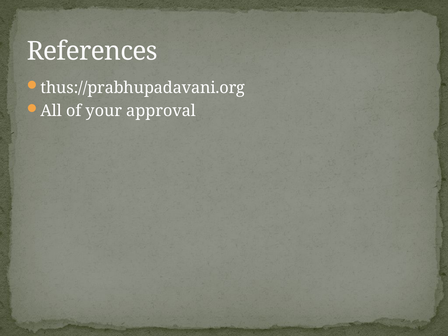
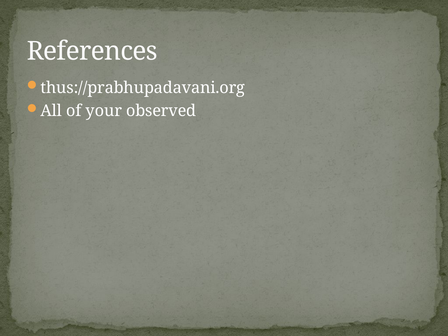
approval: approval -> observed
